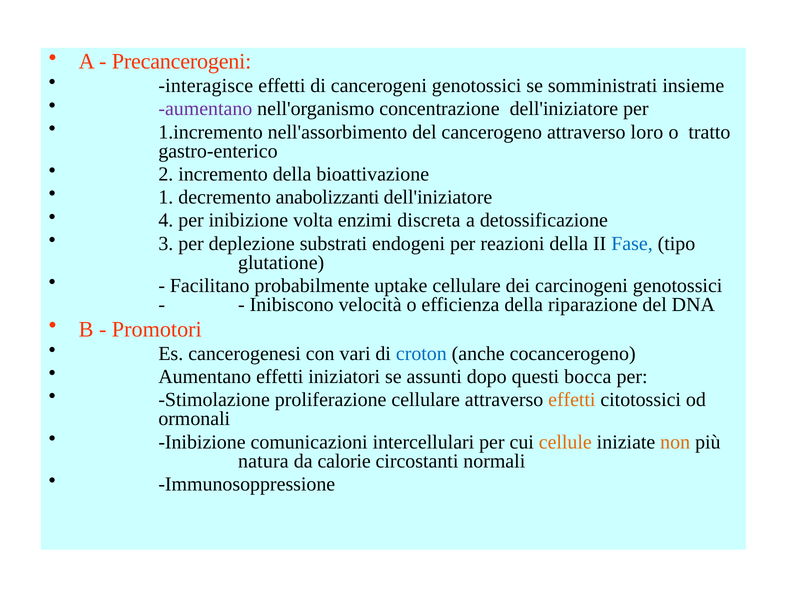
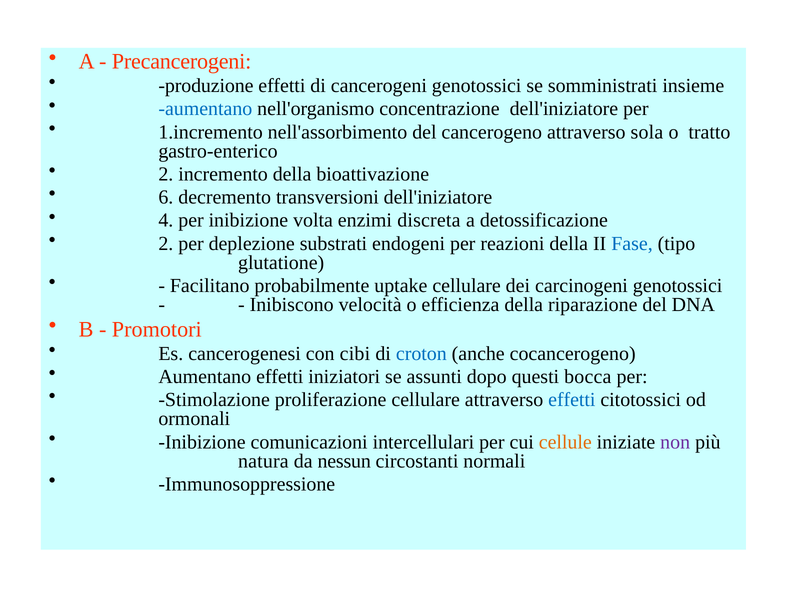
interagisce: interagisce -> produzione
aumentano at (205, 109) colour: purple -> blue
loro: loro -> sola
1: 1 -> 6
anabolizzanti: anabolizzanti -> transversioni
3 at (166, 244): 3 -> 2
vari: vari -> cibi
effetti at (572, 400) colour: orange -> blue
non colour: orange -> purple
calorie: calorie -> nessun
